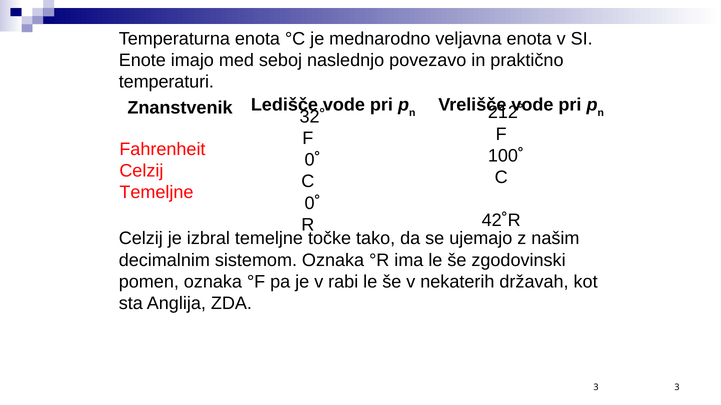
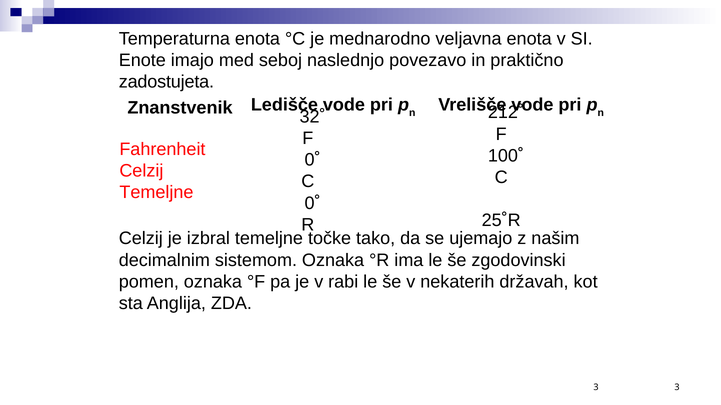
temperaturi: temperaturi -> zadostujeta
42˚R: 42˚R -> 25˚R
